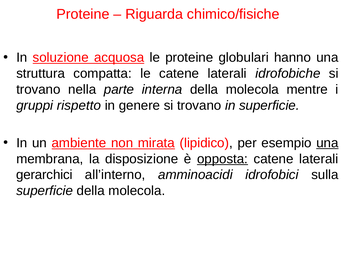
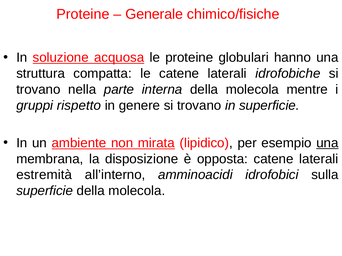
Riguarda: Riguarda -> Generale
opposta underline: present -> none
gerarchici: gerarchici -> estremità
